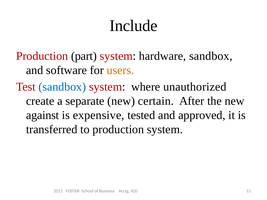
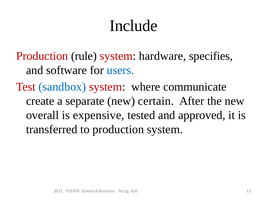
part: part -> rule
hardware sandbox: sandbox -> specifies
users colour: orange -> blue
unauthorized: unauthorized -> communicate
against: against -> overall
